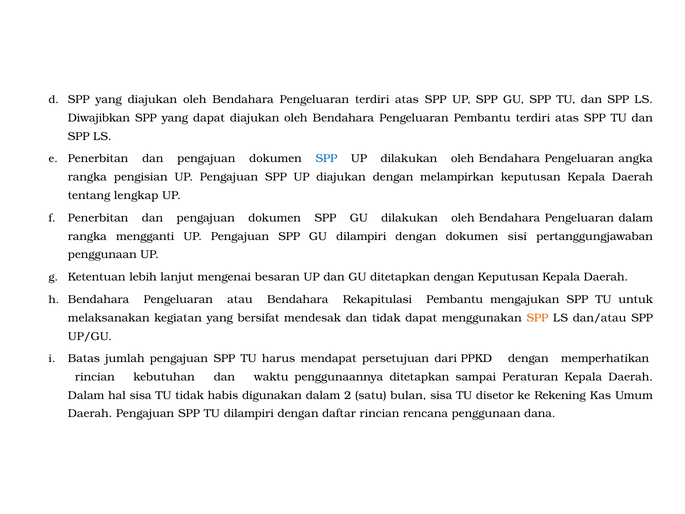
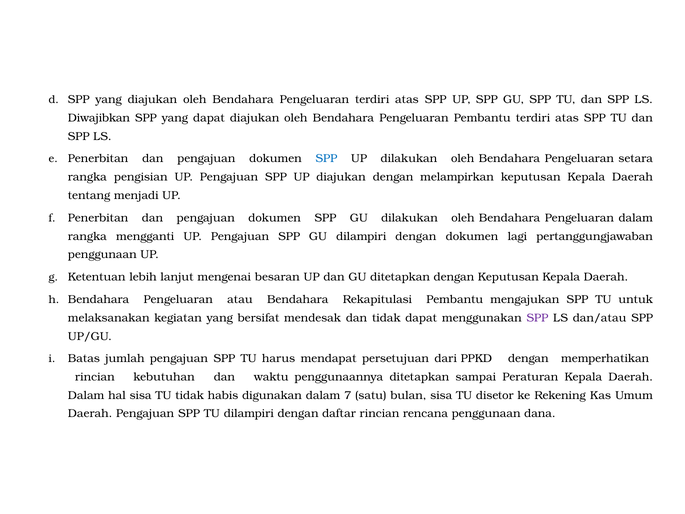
angka: angka -> setara
lengkap: lengkap -> menjadi
sisi: sisi -> lagi
SPP at (537, 318) colour: orange -> purple
2: 2 -> 7
